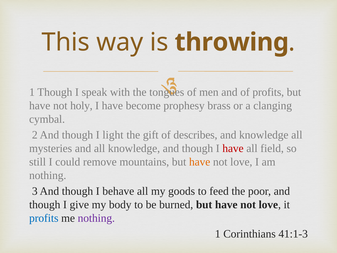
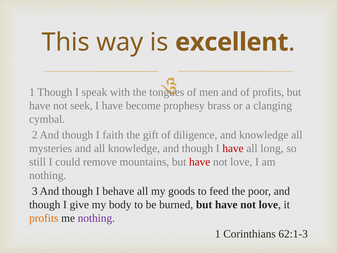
throwing: throwing -> excellent
holy: holy -> seek
light: light -> faith
describes: describes -> diligence
field: field -> long
have at (200, 162) colour: orange -> red
profits at (44, 218) colour: blue -> orange
41:1-3: 41:1-3 -> 62:1-3
